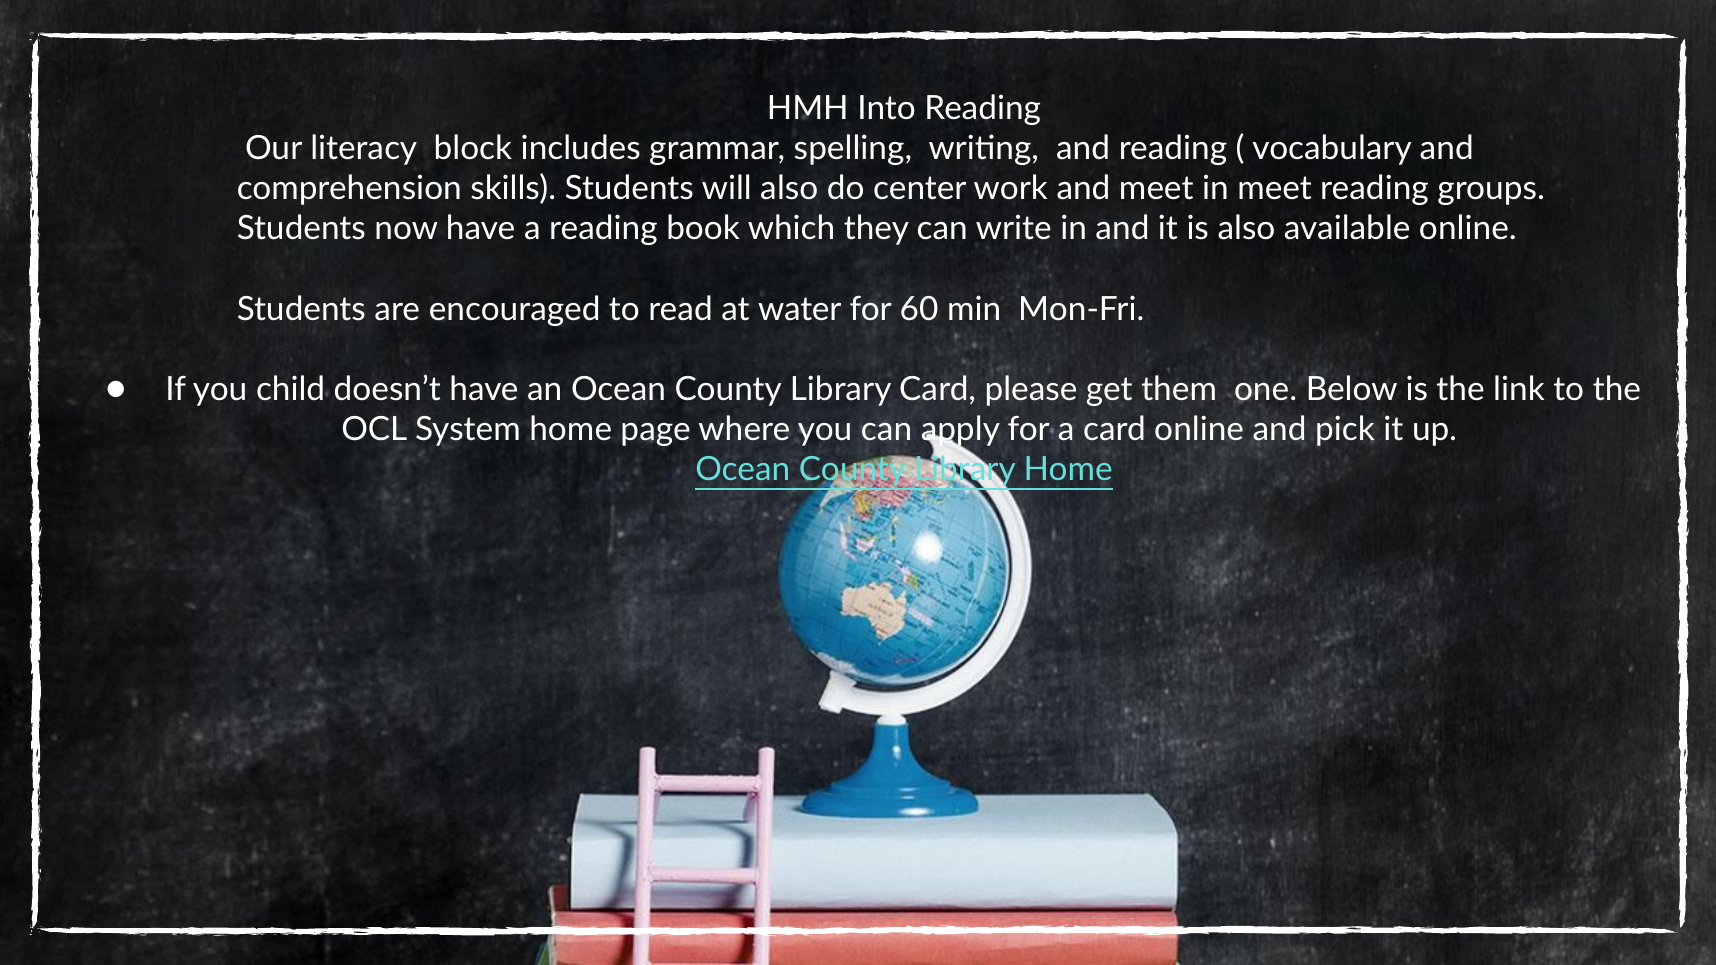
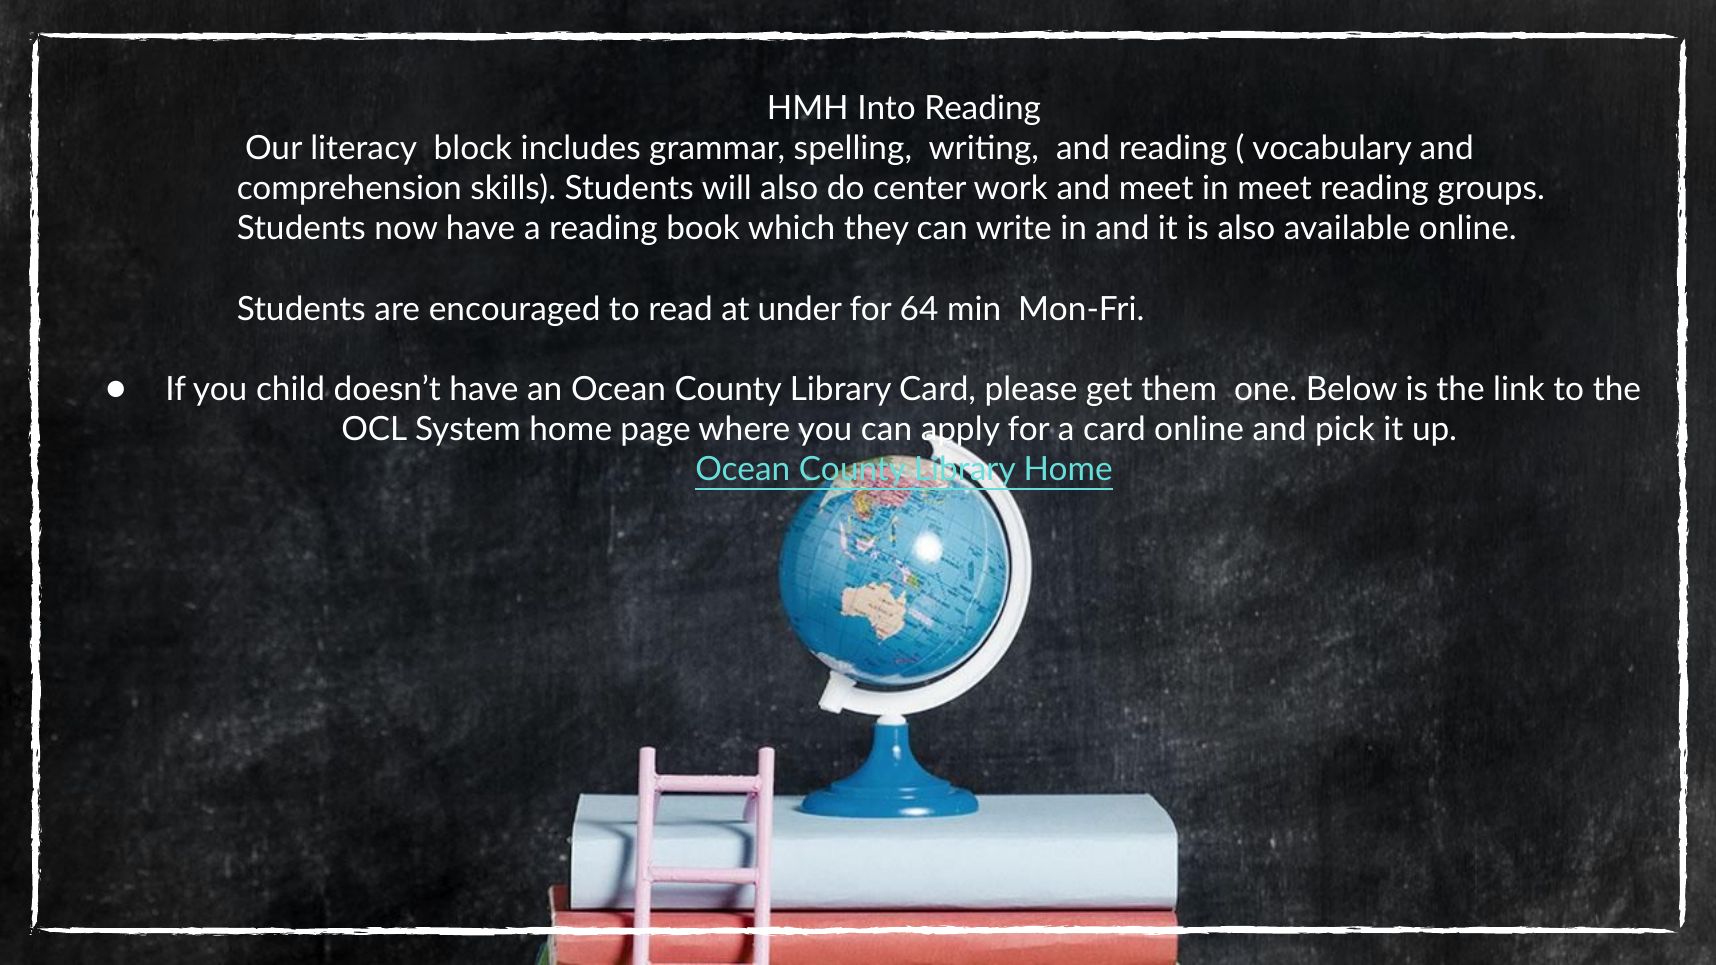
water: water -> under
60: 60 -> 64
